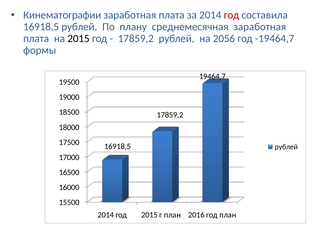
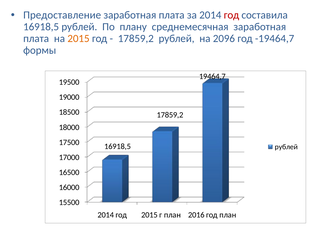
Кинематографии: Кинематографии -> Предоставление
2015 at (78, 39) colour: black -> orange
2056: 2056 -> 2096
